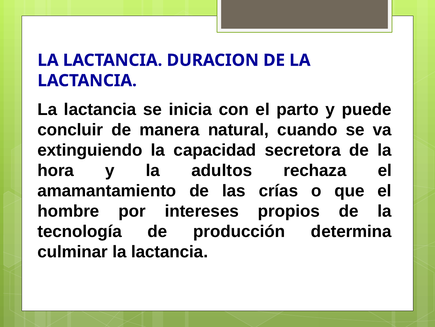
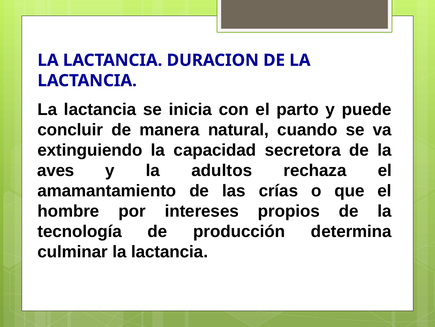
hora: hora -> aves
